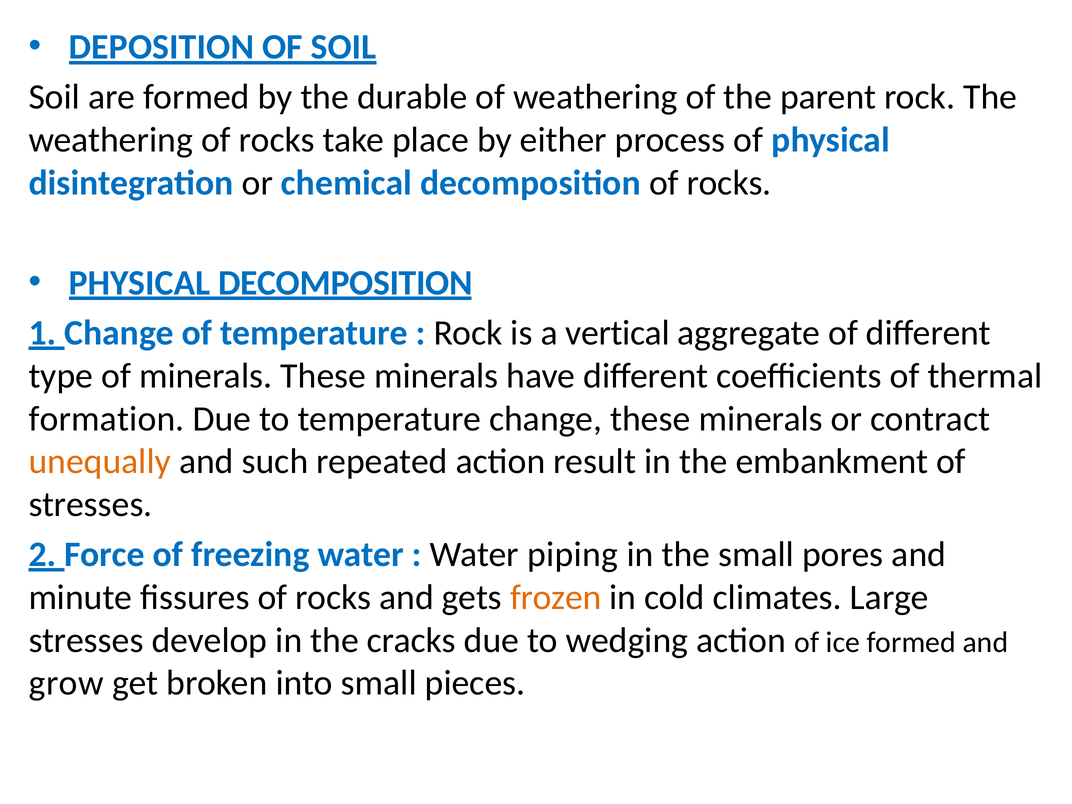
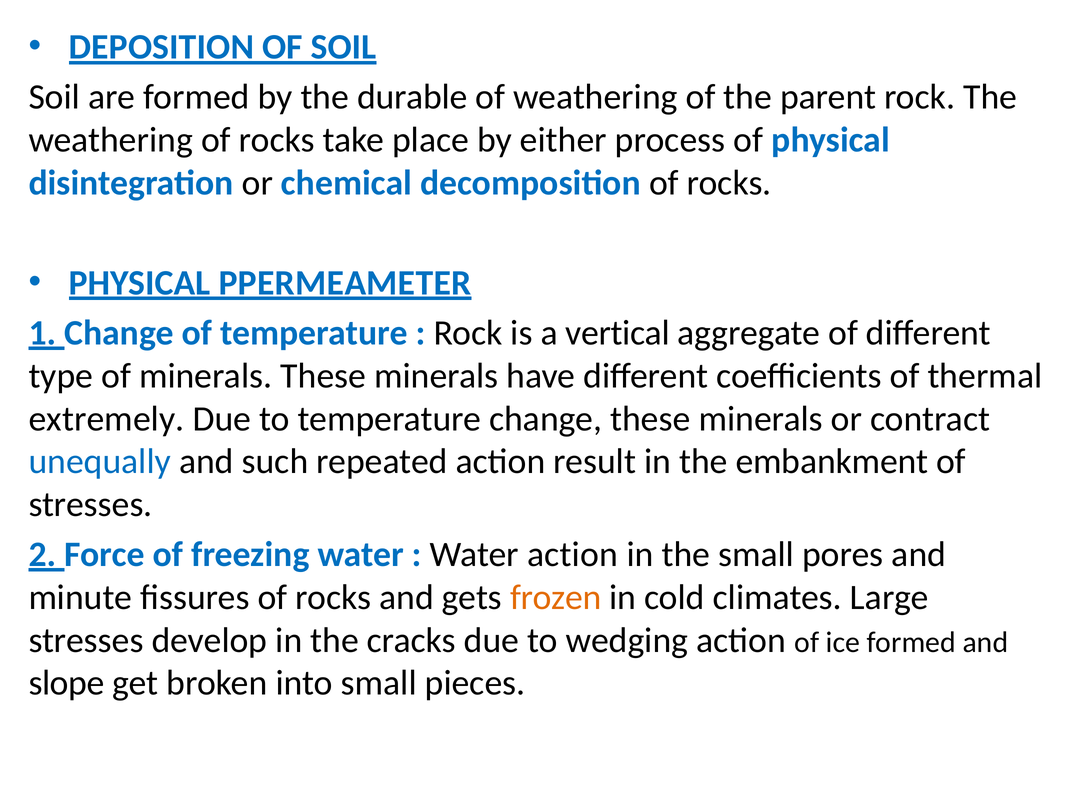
PHYSICAL DECOMPOSITION: DECOMPOSITION -> PPERMEAMETER
formation: formation -> extremely
unequally colour: orange -> blue
Water piping: piping -> action
grow: grow -> slope
